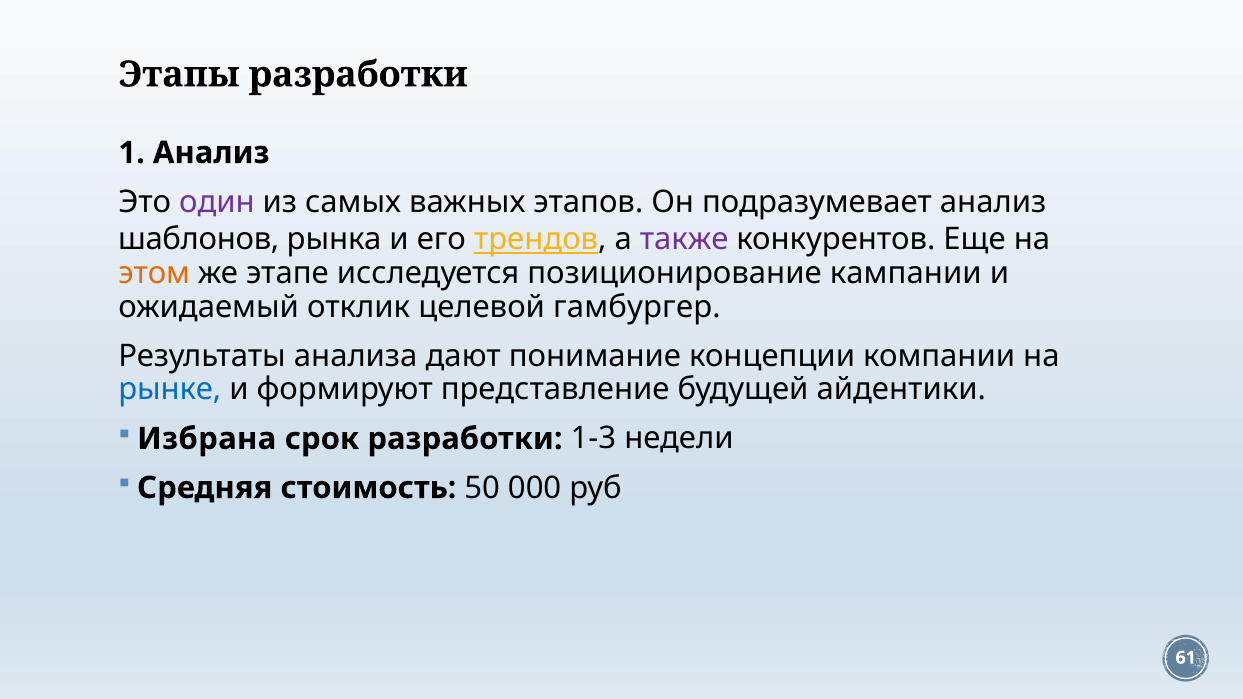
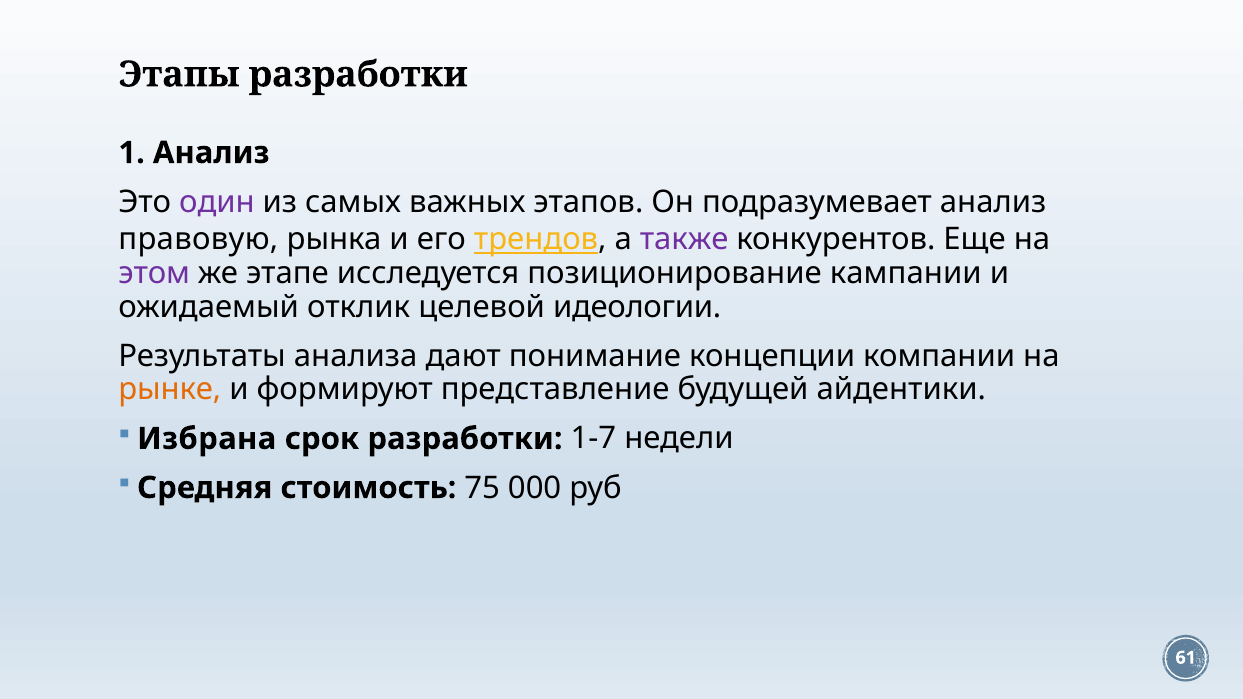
шаблонов: шаблонов -> правовую
этом colour: orange -> purple
гамбургер: гамбургер -> идеологии
рынке colour: blue -> orange
1-3: 1-3 -> 1-7
50: 50 -> 75
